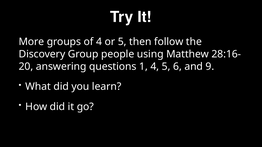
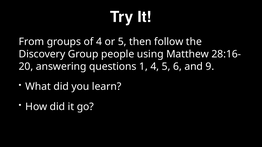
More: More -> From
